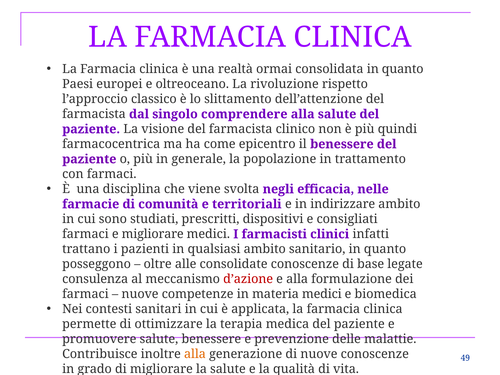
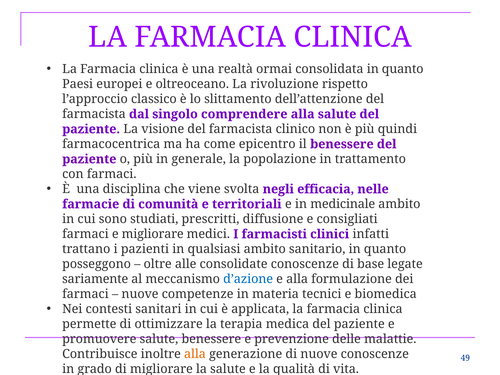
indirizzare: indirizzare -> medicinale
dispositivi: dispositivi -> diffusione
consulenza: consulenza -> sariamente
d’azione colour: red -> blue
materia medici: medici -> tecnici
